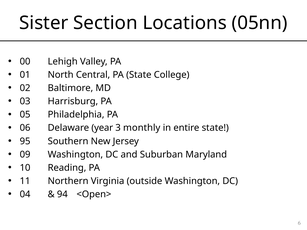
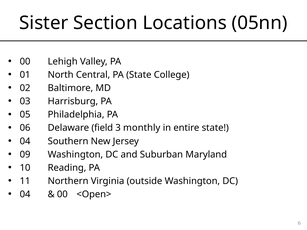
year: year -> field
95 at (25, 141): 95 -> 04
94 at (62, 194): 94 -> 00
